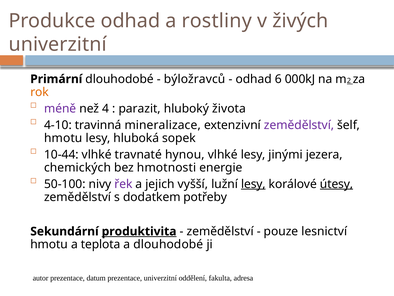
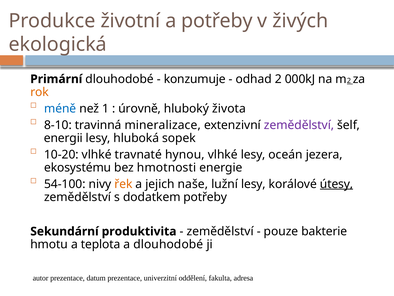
Produkce odhad: odhad -> životní
a rostliny: rostliny -> potřeby
univerzitní at (58, 44): univerzitní -> ekologická
býložravců: býložravců -> konzumuje
odhad 6: 6 -> 2
méně colour: purple -> blue
4: 4 -> 1
parazit: parazit -> úrovně
4-10: 4-10 -> 8-10
hmotu at (63, 138): hmotu -> energii
10-44: 10-44 -> 10-20
jinými: jinými -> oceán
chemických: chemických -> ekosystému
50-100: 50-100 -> 54-100
řek colour: purple -> orange
vyšší: vyšší -> naše
lesy at (253, 184) underline: present -> none
produktivita underline: present -> none
lesnictví: lesnictví -> bakterie
